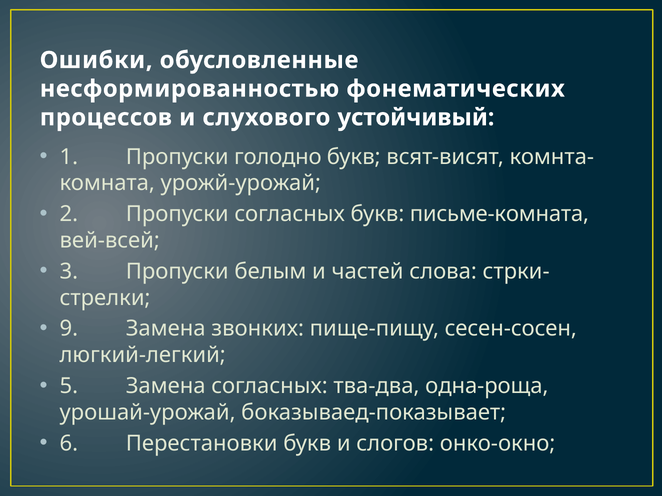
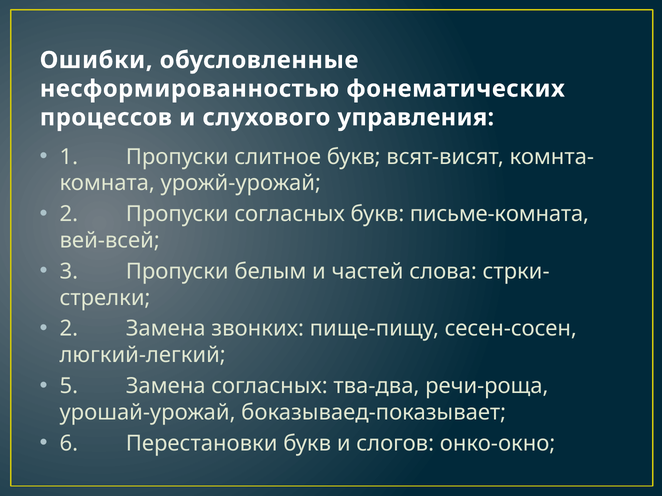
устойчивый: устойчивый -> управления
голодно: голодно -> слитное
9 at (69, 329): 9 -> 2
одна-роща: одна-роща -> речи-роща
